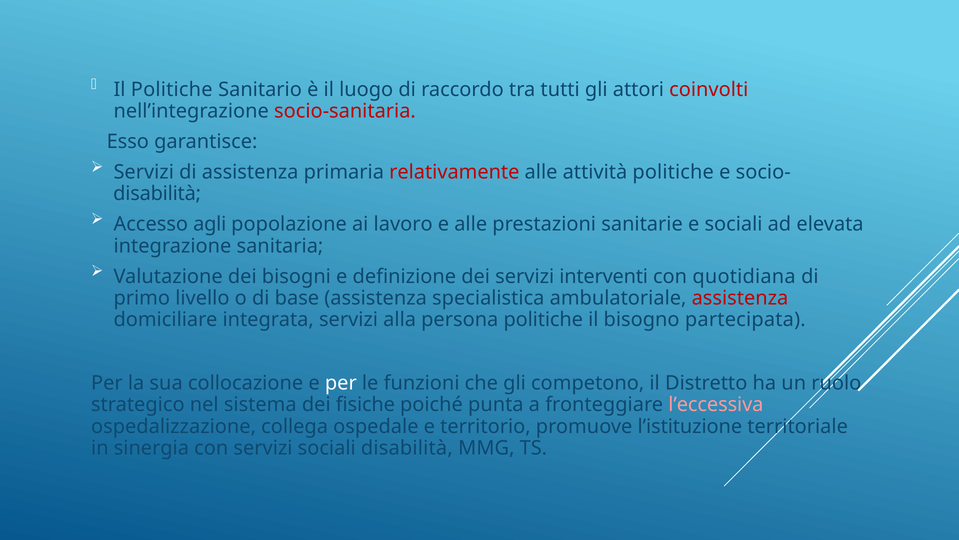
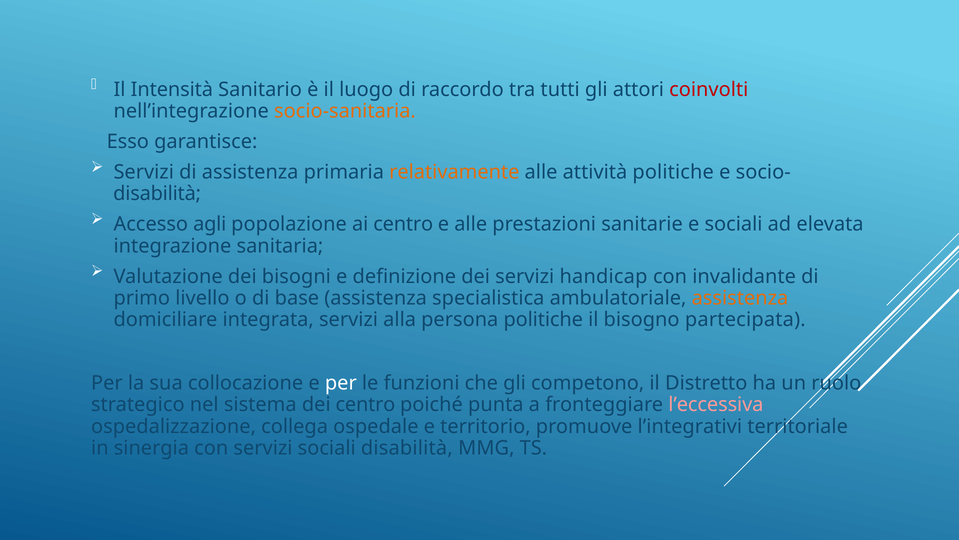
Il Politiche: Politiche -> Intensità
socio-sanitaria colour: red -> orange
relativamente colour: red -> orange
ai lavoro: lavoro -> centro
interventi: interventi -> handicap
quotidiana: quotidiana -> invalidante
assistenza at (740, 298) colour: red -> orange
dei fisiche: fisiche -> centro
l’istituzione: l’istituzione -> l’integrativi
